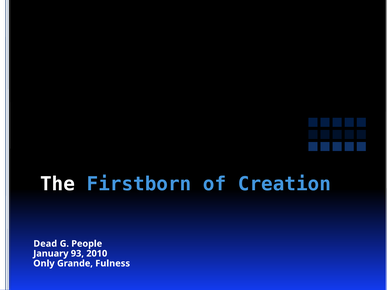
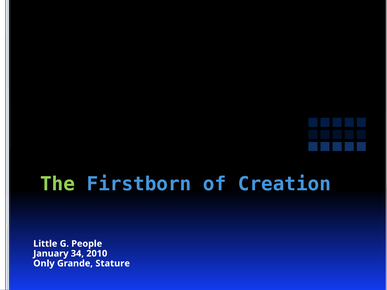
The colour: white -> light green
Dead: Dead -> Little
93: 93 -> 34
Fulness: Fulness -> Stature
